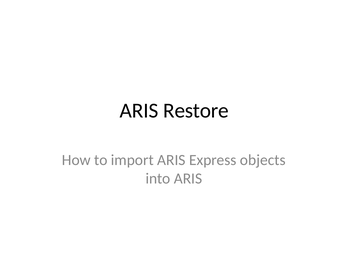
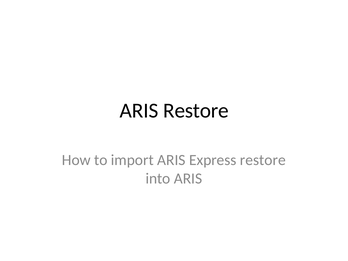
Express objects: objects -> restore
